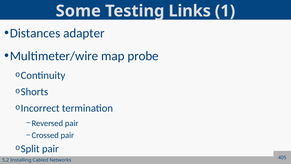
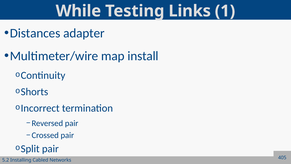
Some: Some -> While
probe: probe -> install
